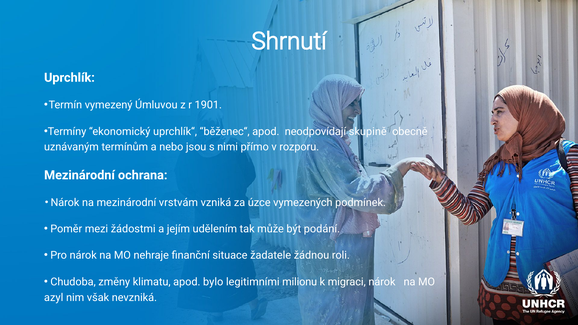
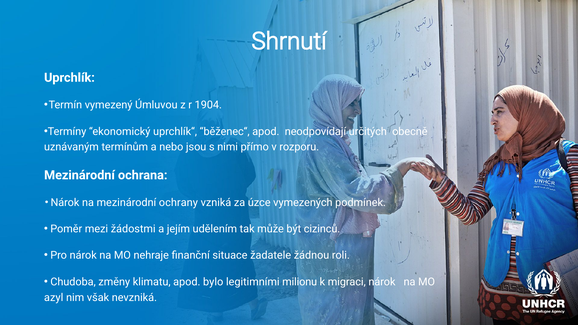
1901: 1901 -> 1904
skupině: skupině -> určitých
vrstvám: vrstvám -> ochrany
podání: podání -> cizinců
